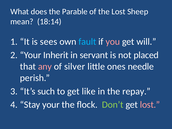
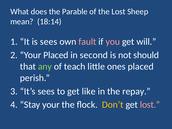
fault colour: light blue -> pink
Your Inherit: Inherit -> Placed
servant: servant -> second
placed: placed -> should
any colour: pink -> light green
silver: silver -> teach
ones needle: needle -> placed
It’s such: such -> sees
Don’t colour: light green -> yellow
